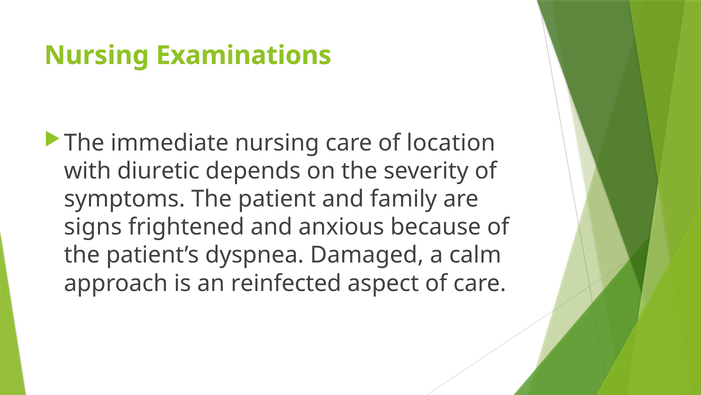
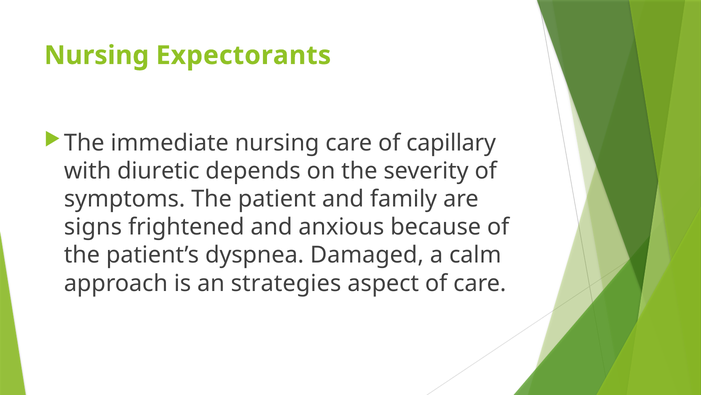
Examinations: Examinations -> Expectorants
location: location -> capillary
reinfected: reinfected -> strategies
